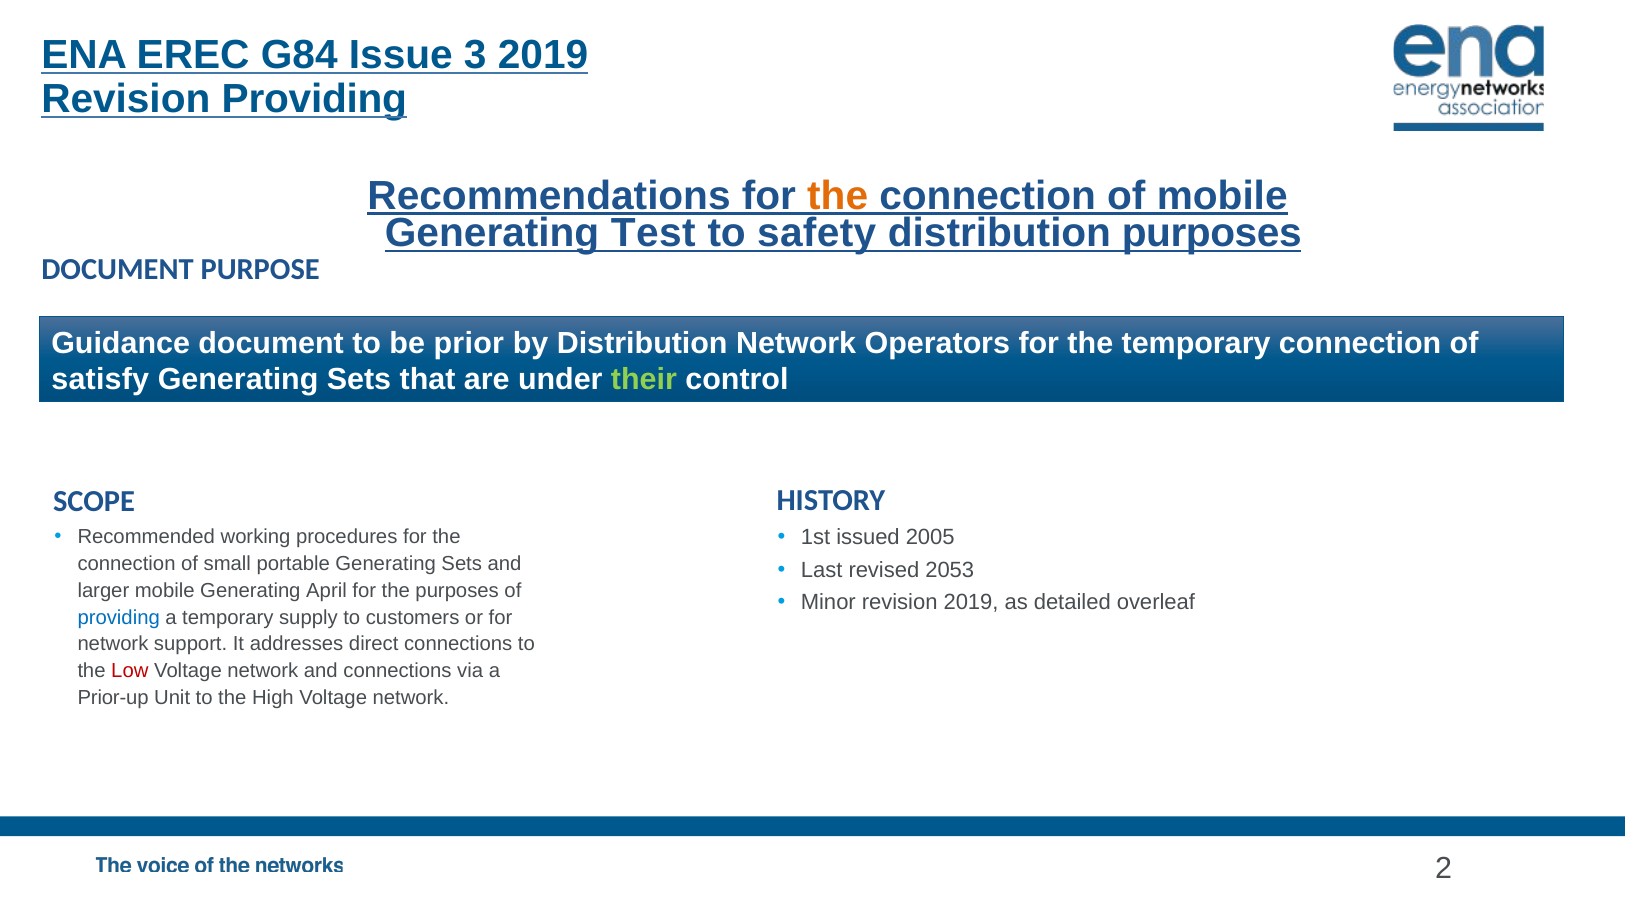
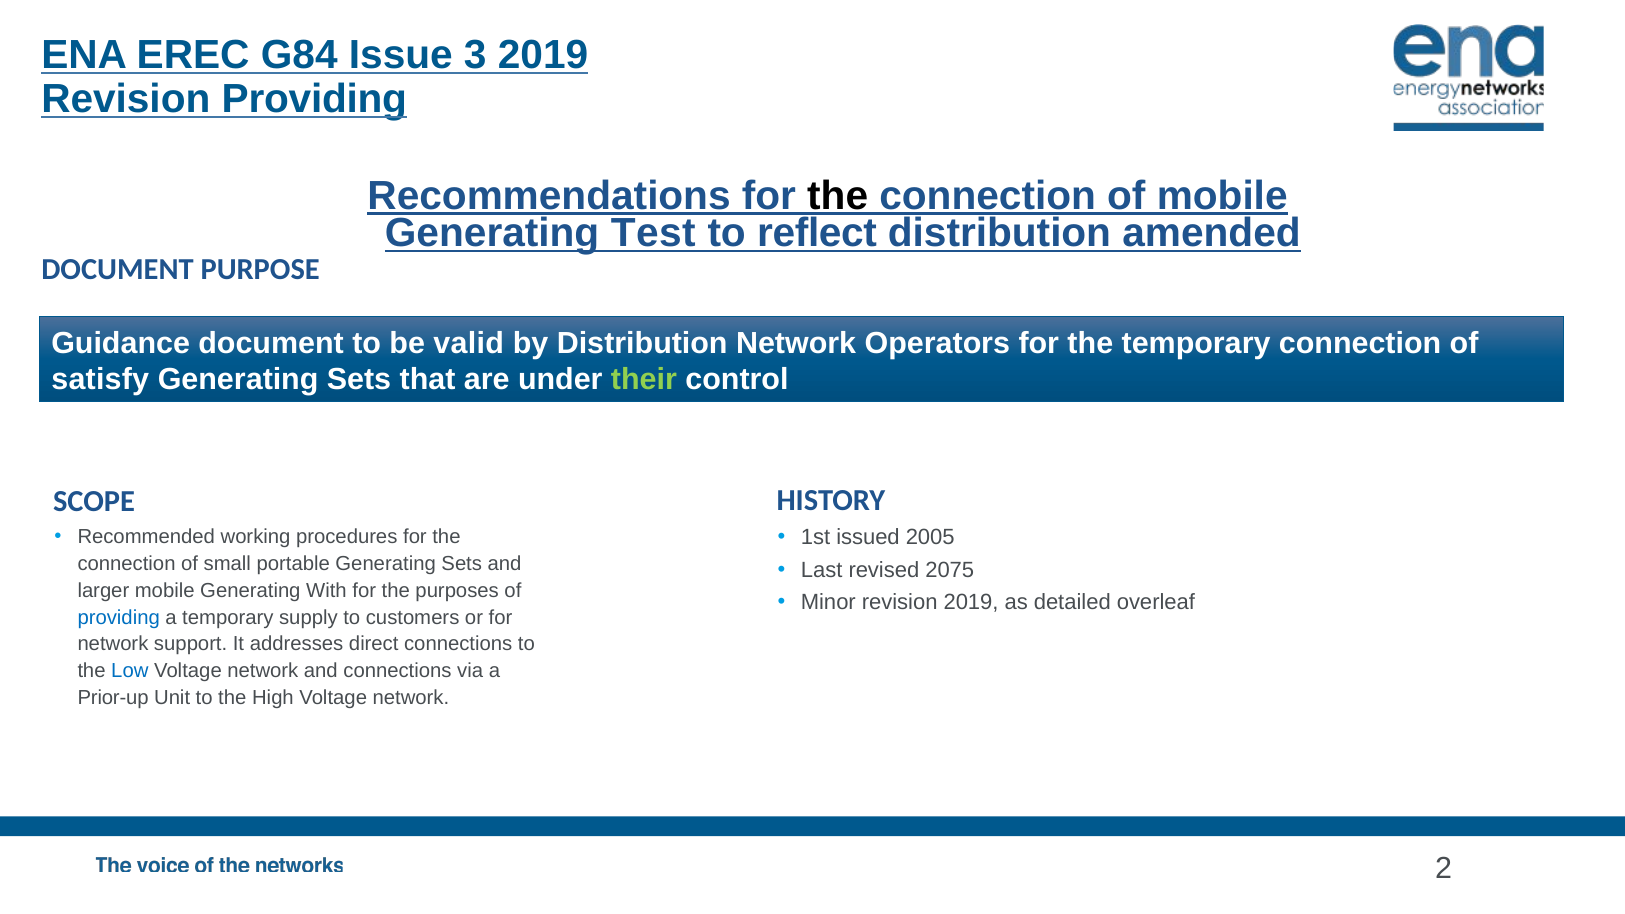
the at (838, 196) colour: orange -> black
safety: safety -> reflect
distribution purposes: purposes -> amended
prior: prior -> valid
2053: 2053 -> 2075
April: April -> With
Low colour: red -> blue
